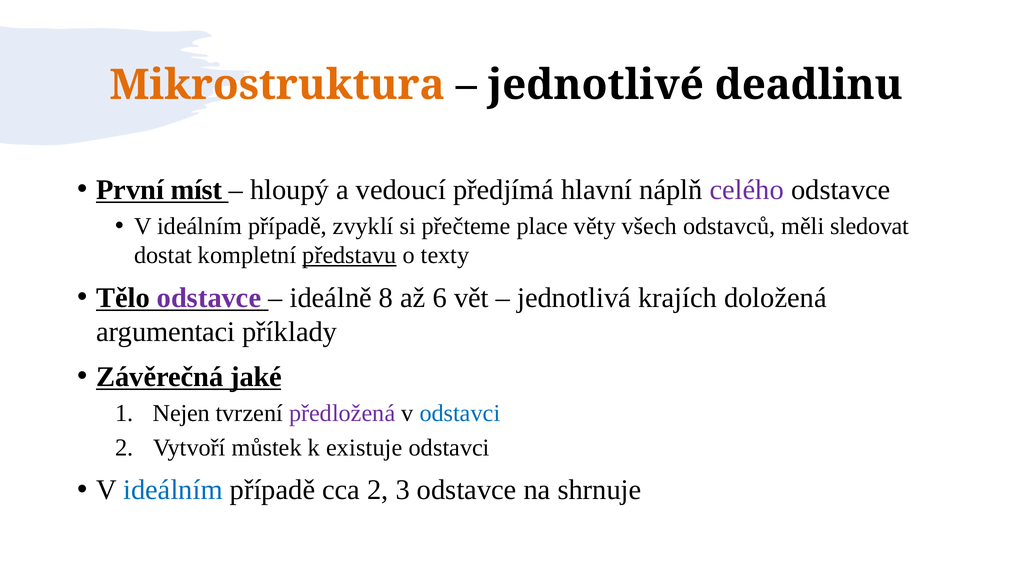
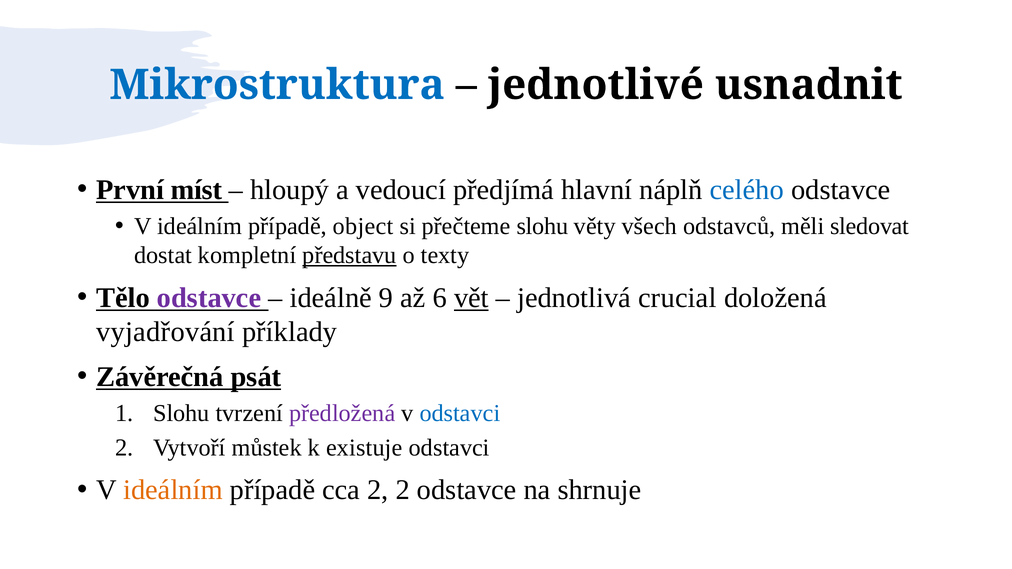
Mikrostruktura colour: orange -> blue
deadlinu: deadlinu -> usnadnit
celého colour: purple -> blue
zvyklí: zvyklí -> object
přečteme place: place -> slohu
8: 8 -> 9
vět underline: none -> present
krajích: krajích -> crucial
argumentaci: argumentaci -> vyjadřování
jaké: jaké -> psát
Nejen at (181, 414): Nejen -> Slohu
ideálním at (173, 490) colour: blue -> orange
2 3: 3 -> 2
